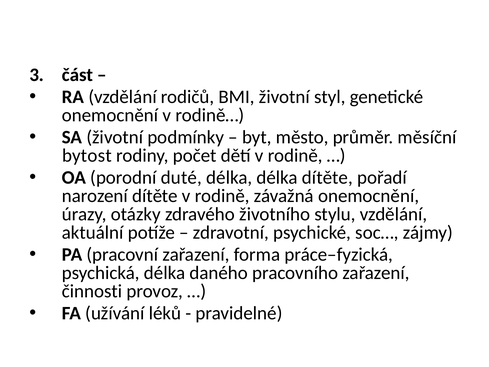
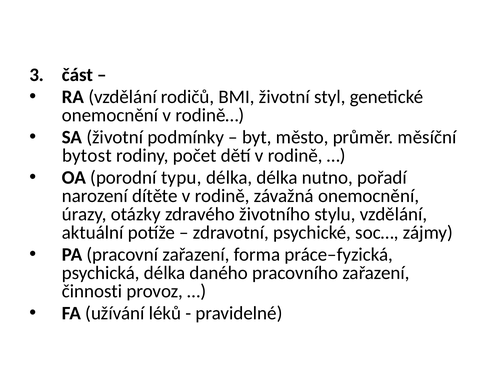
duté: duté -> typu
délka dítěte: dítěte -> nutno
